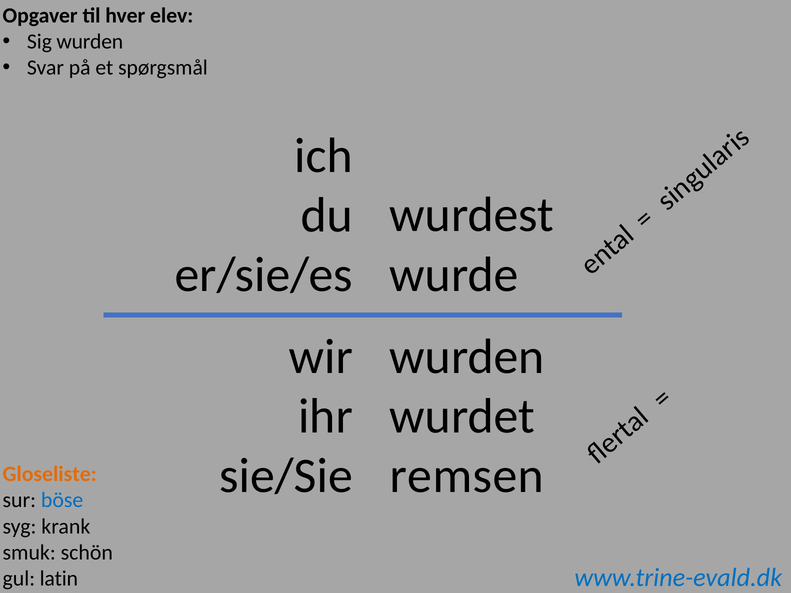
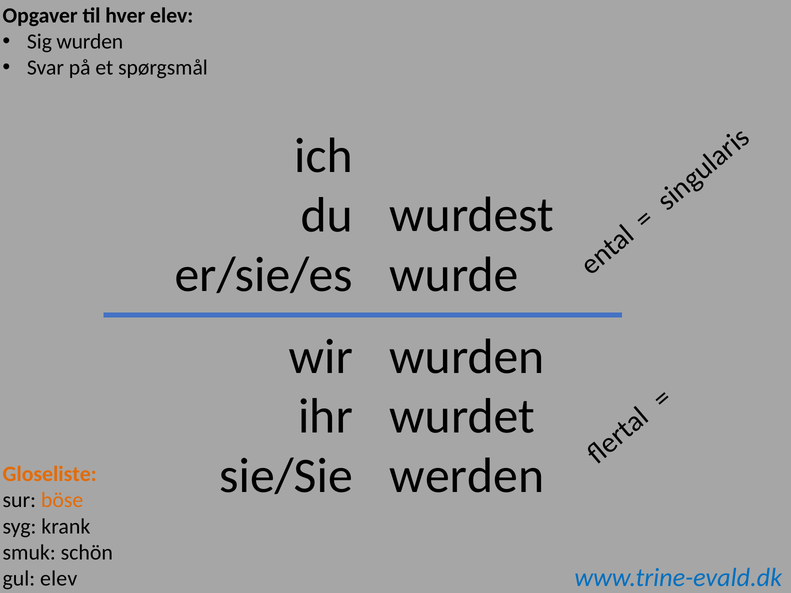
remsen: remsen -> werden
böse colour: blue -> orange
gul latin: latin -> elev
